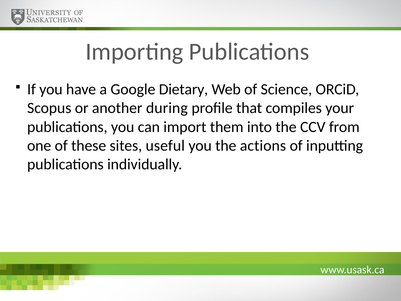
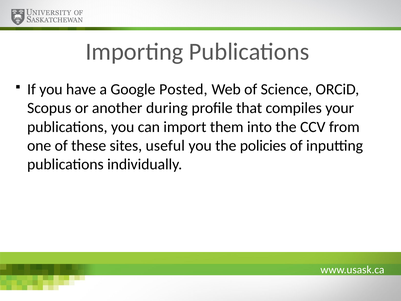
Dietary: Dietary -> Posted
actions: actions -> policies
